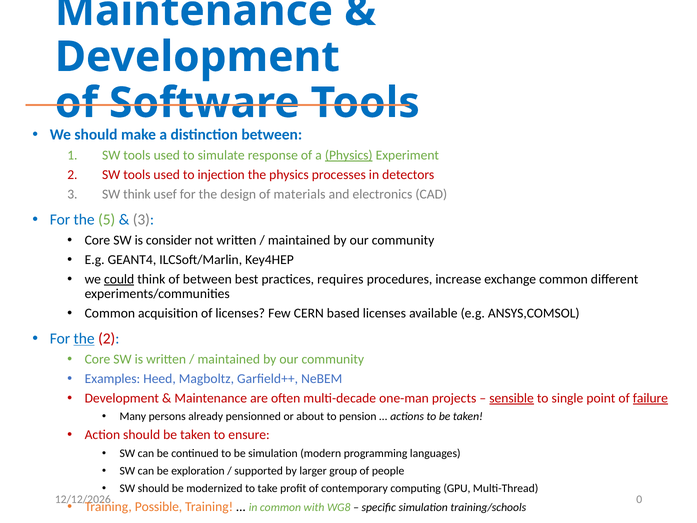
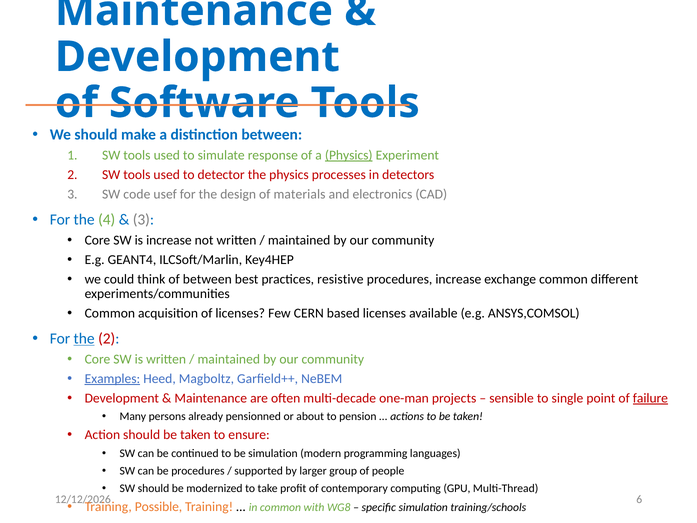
injection: injection -> detector
SW think: think -> code
5: 5 -> 4
is consider: consider -> increase
could underline: present -> none
requires: requires -> resistive
Examples underline: none -> present
sensible underline: present -> none
be exploration: exploration -> procedures
0: 0 -> 6
